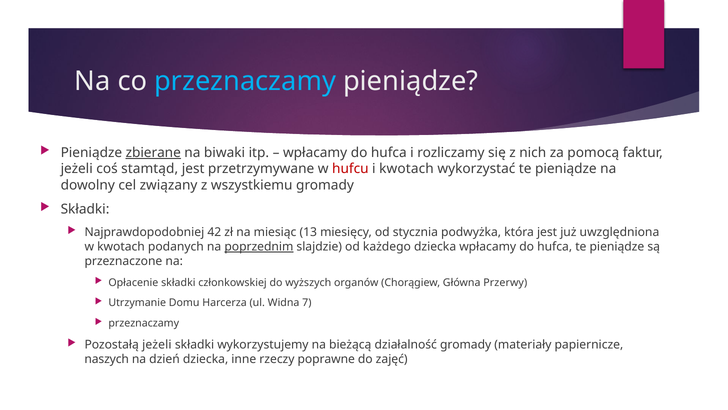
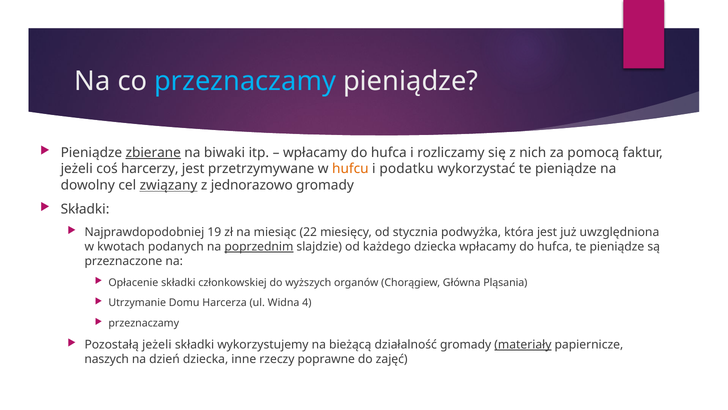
stamtąd: stamtąd -> harcerzy
hufcu colour: red -> orange
i kwotach: kwotach -> podatku
związany underline: none -> present
wszystkiemu: wszystkiemu -> jednorazowo
42: 42 -> 19
13: 13 -> 22
Przerwy: Przerwy -> Pląsania
7: 7 -> 4
materiały underline: none -> present
